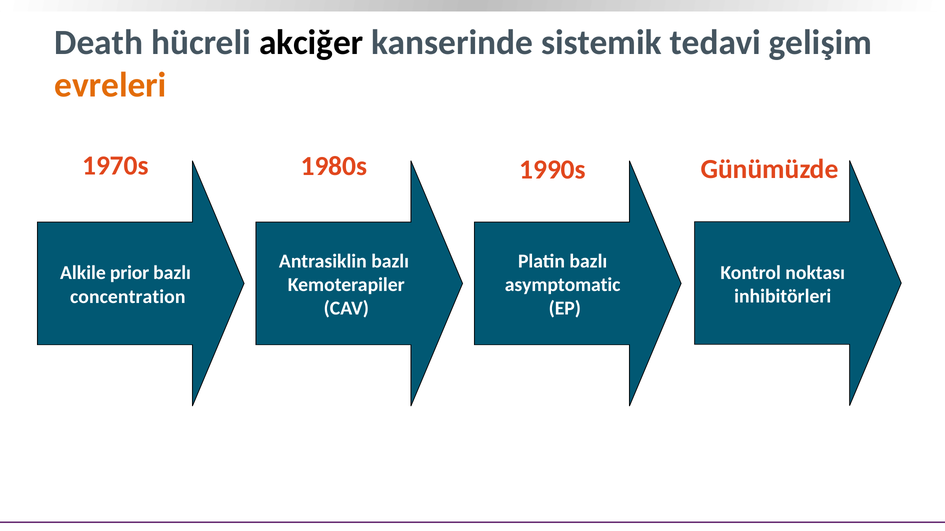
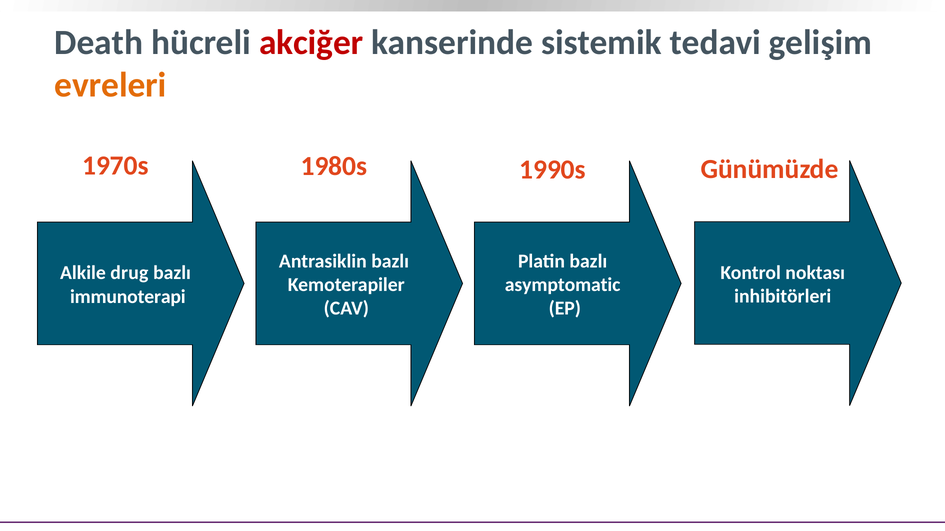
akciğer colour: black -> red
prior: prior -> drug
concentration: concentration -> immunoterapi
